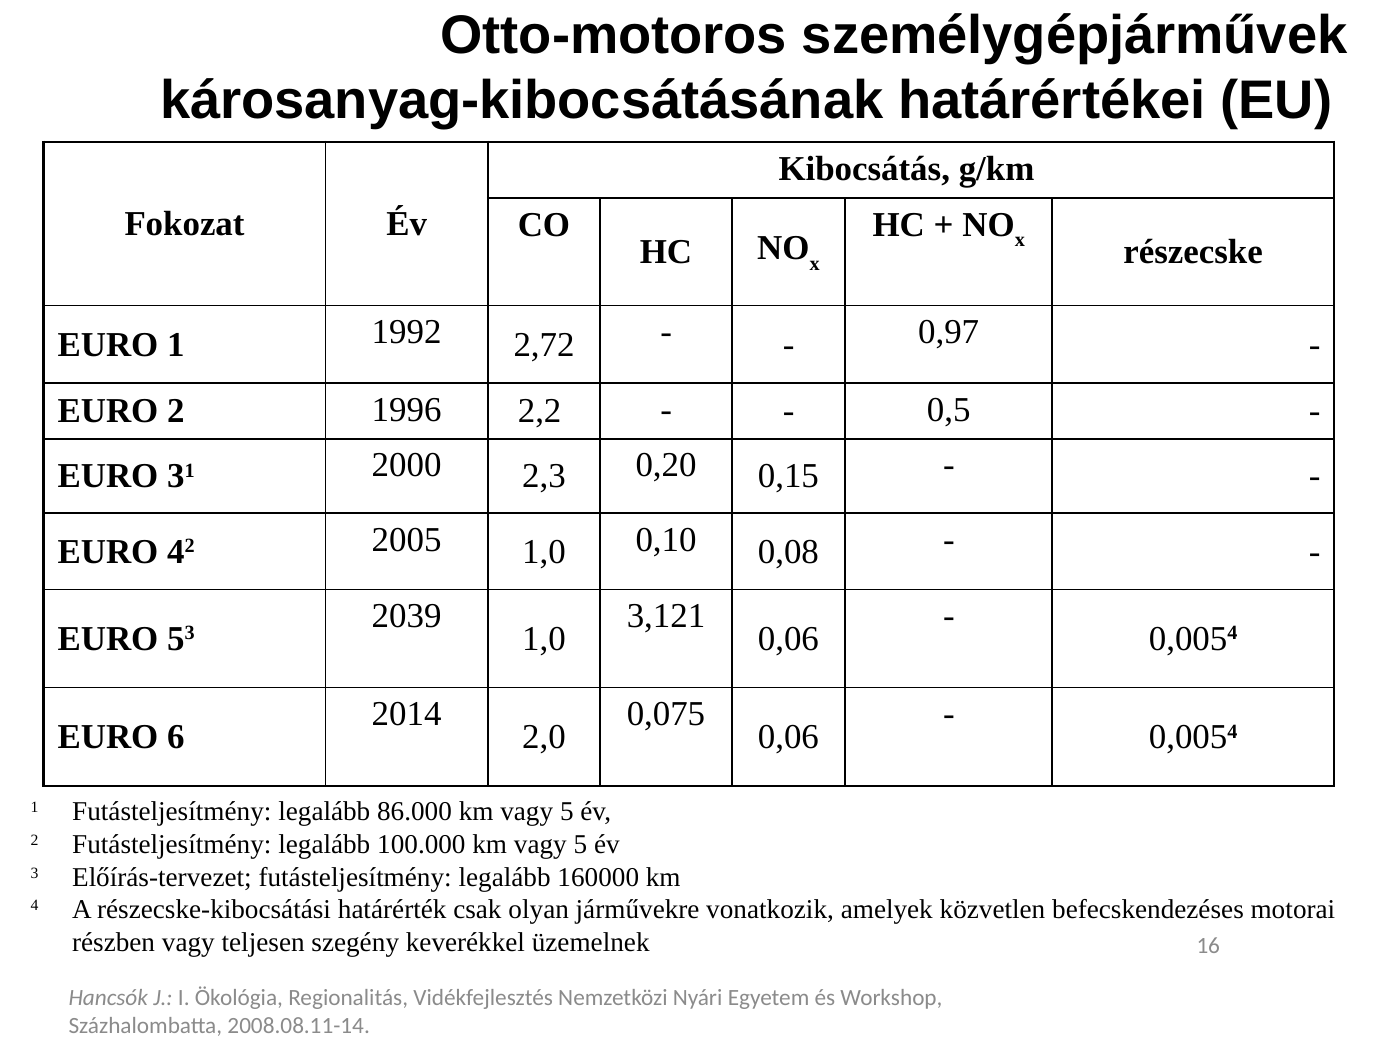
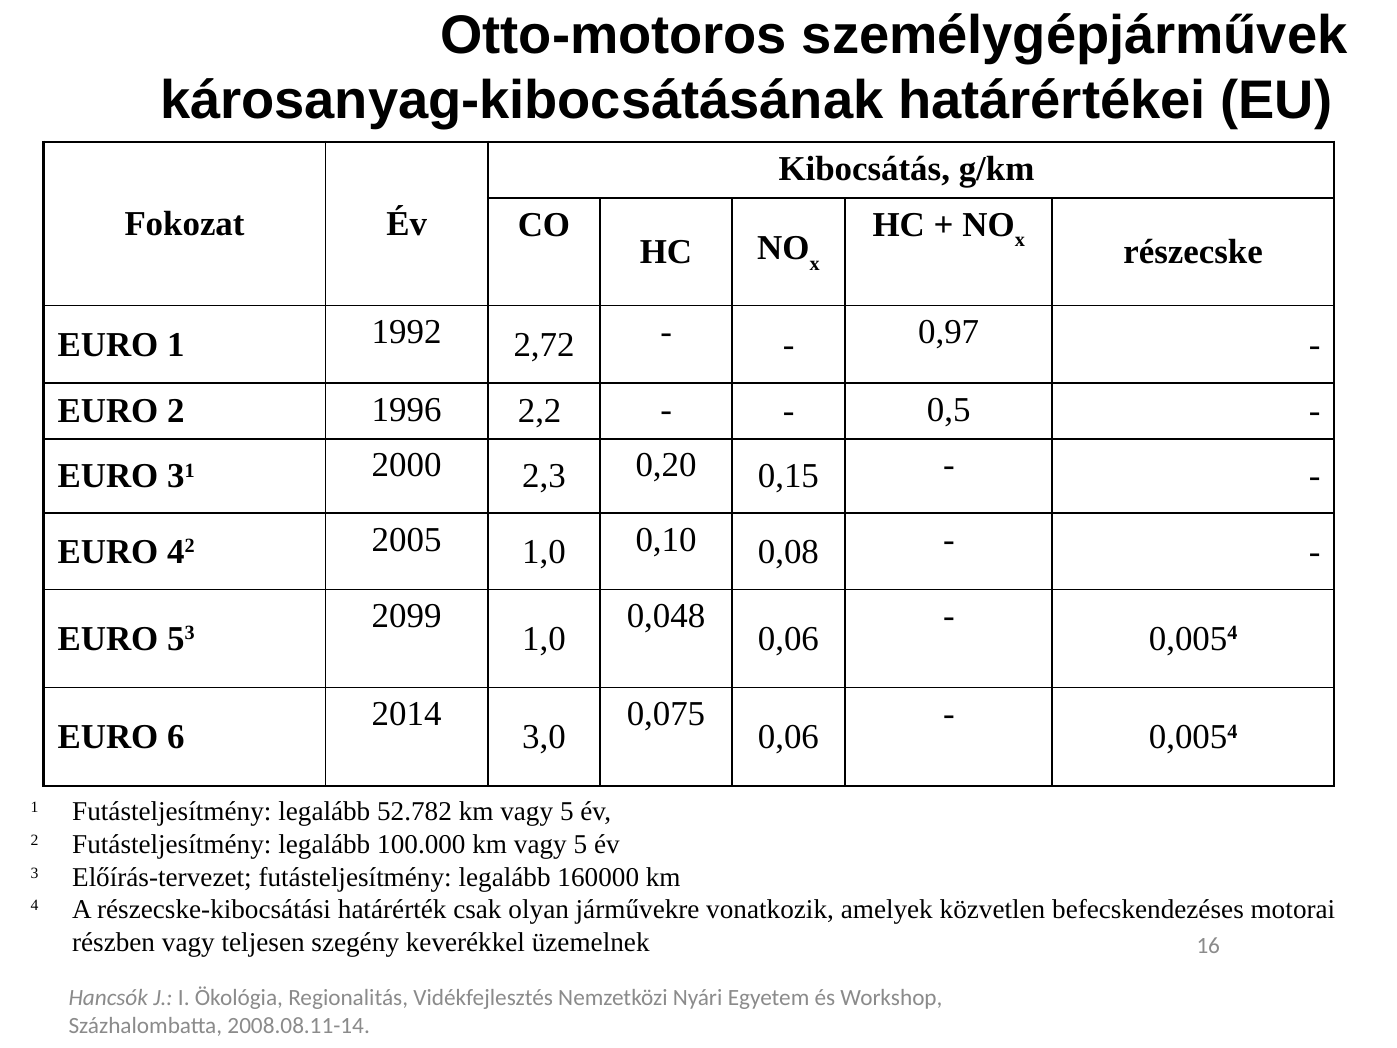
2039: 2039 -> 2099
3,121: 3,121 -> 0,048
2,0: 2,0 -> 3,0
86.000: 86.000 -> 52.782
